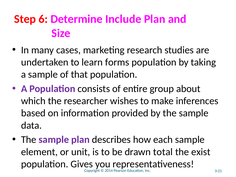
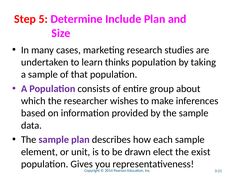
6: 6 -> 5
forms: forms -> thinks
total: total -> elect
